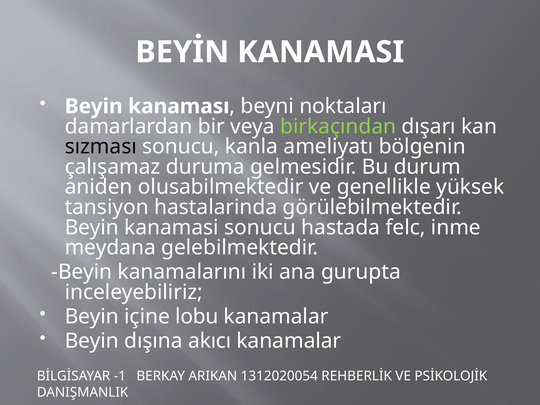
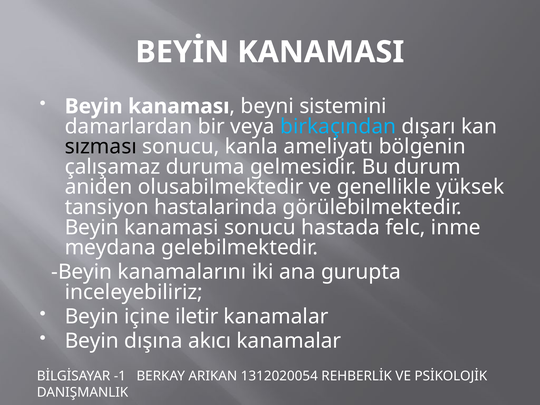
noktaları: noktaları -> sistemini
birkaçından colour: light green -> light blue
lobu: lobu -> iletir
